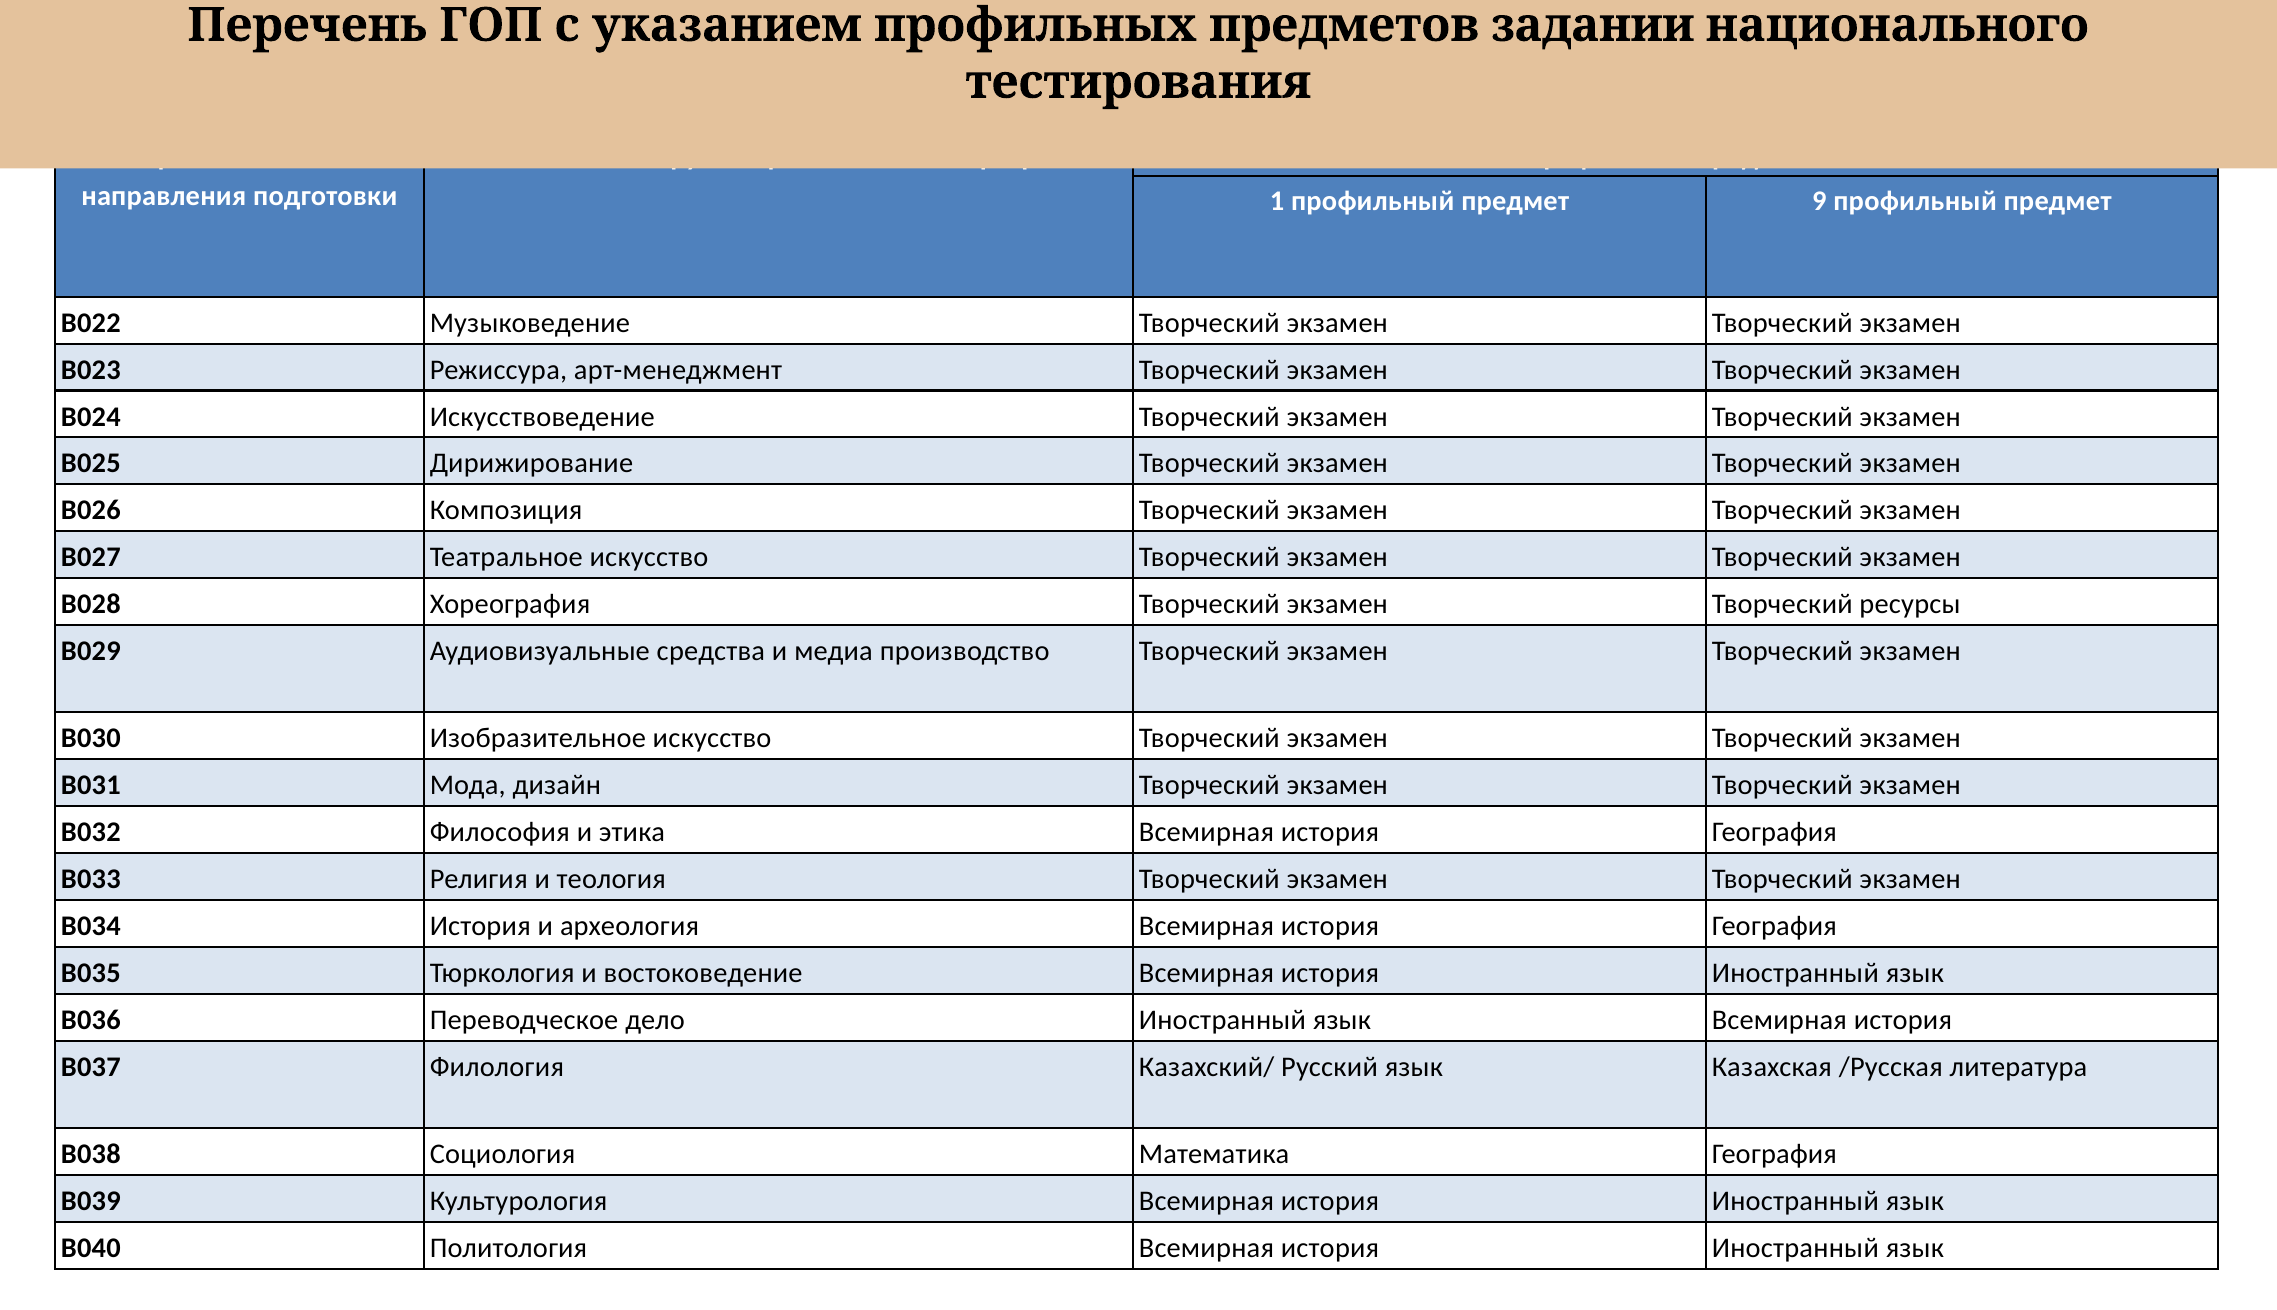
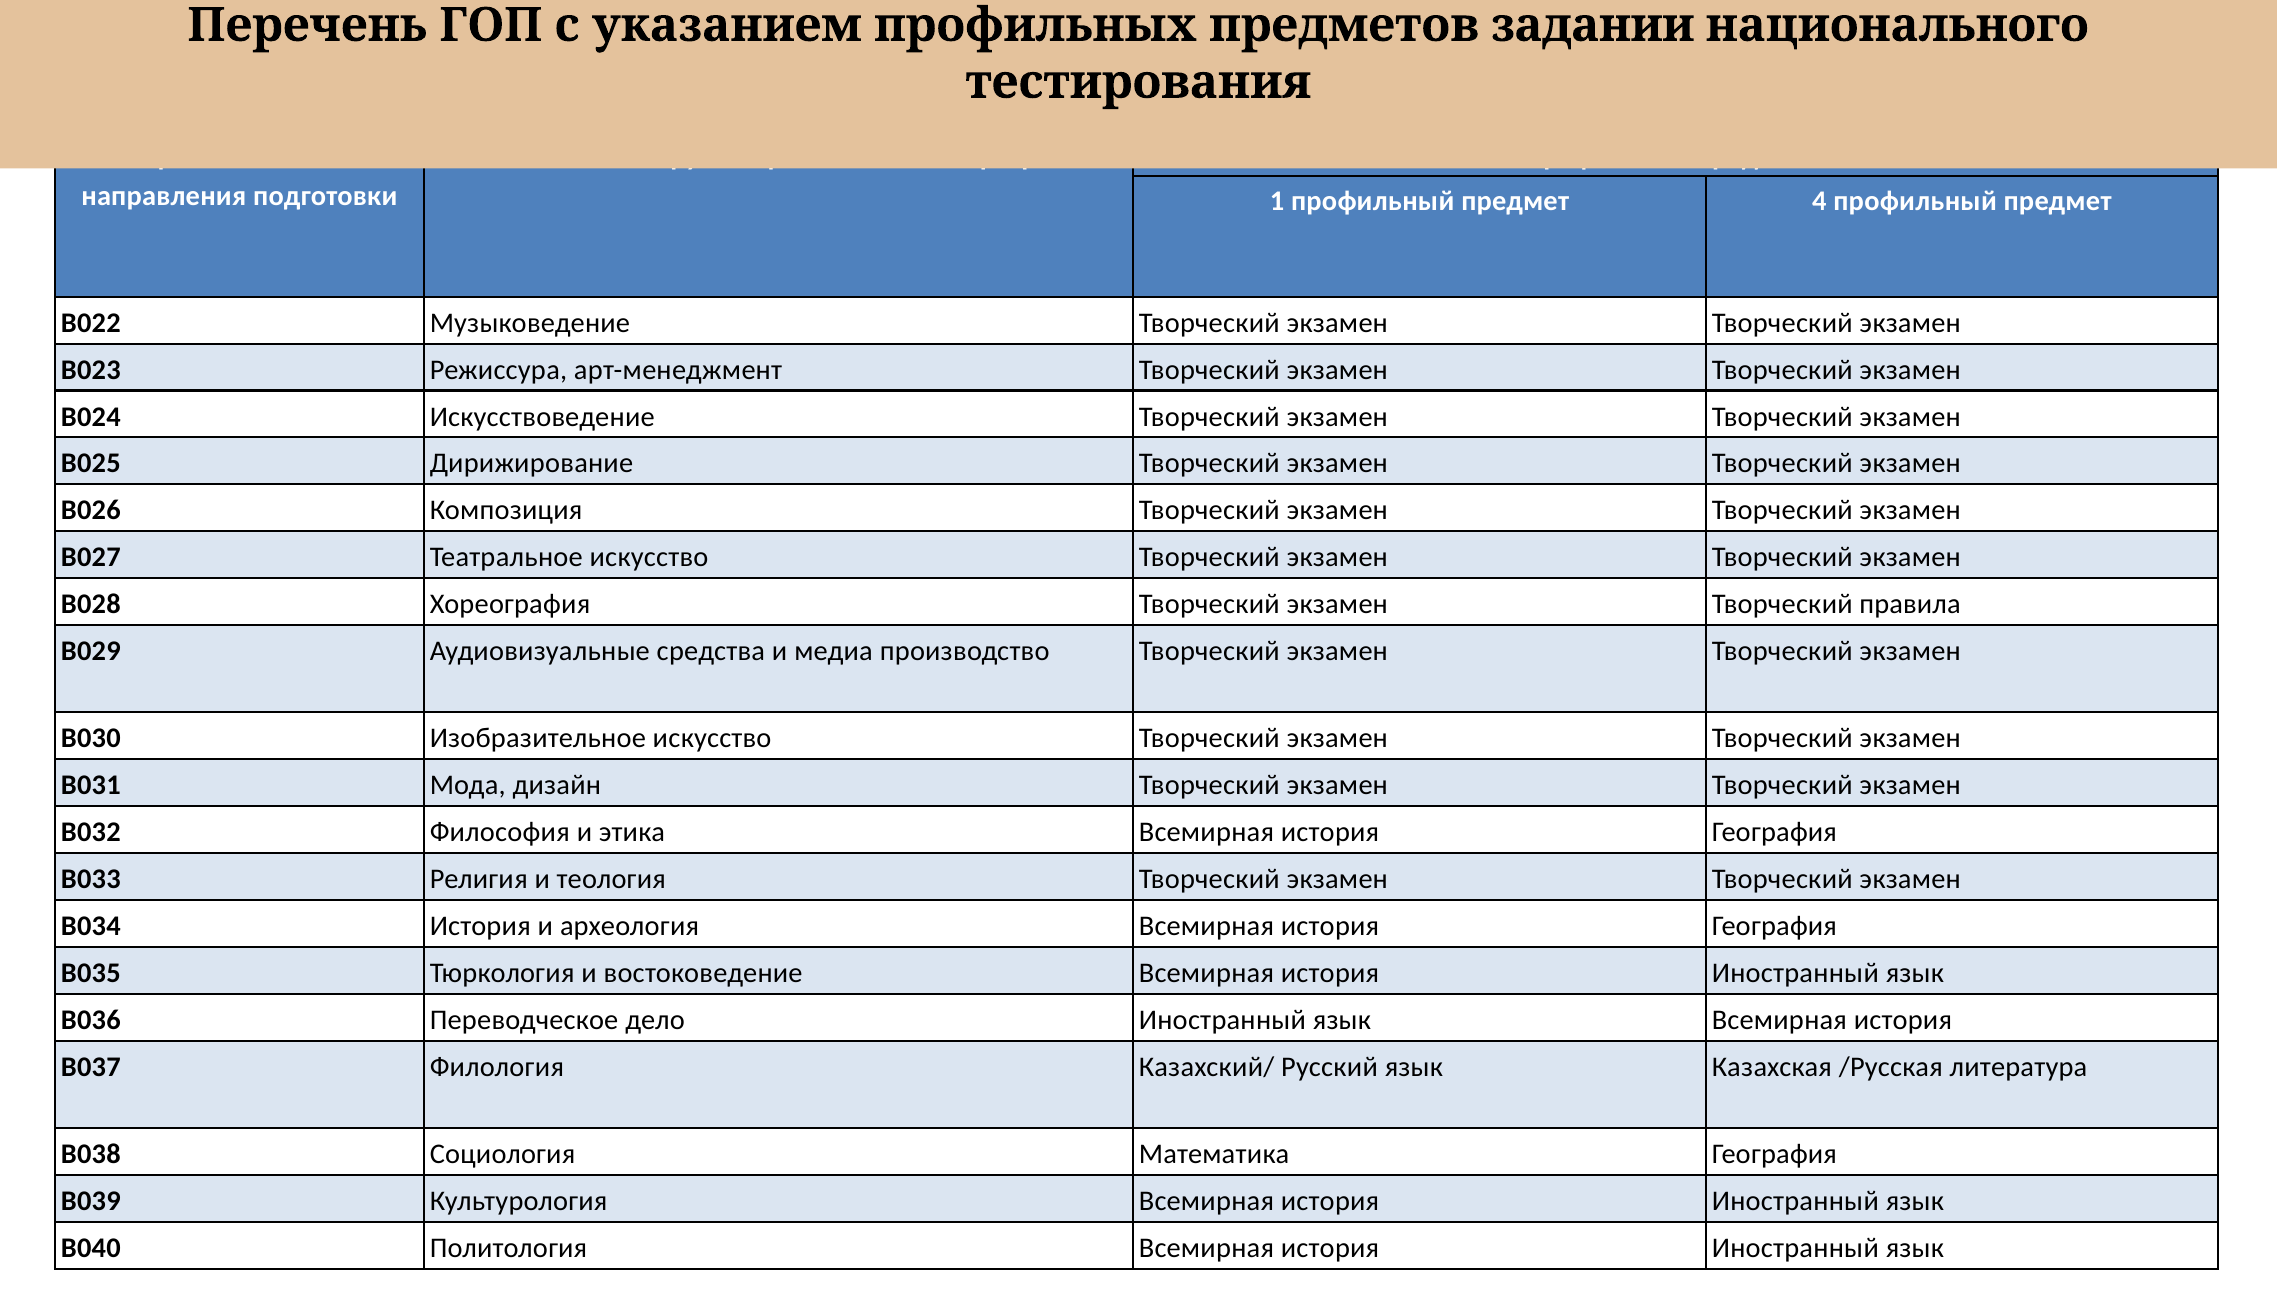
9: 9 -> 4
ресурсы: ресурсы -> правила
